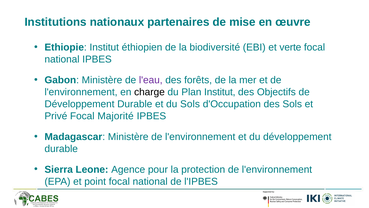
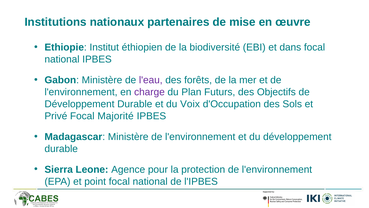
verte: verte -> dans
charge colour: black -> purple
Plan Institut: Institut -> Futurs
du Sols: Sols -> Voix
